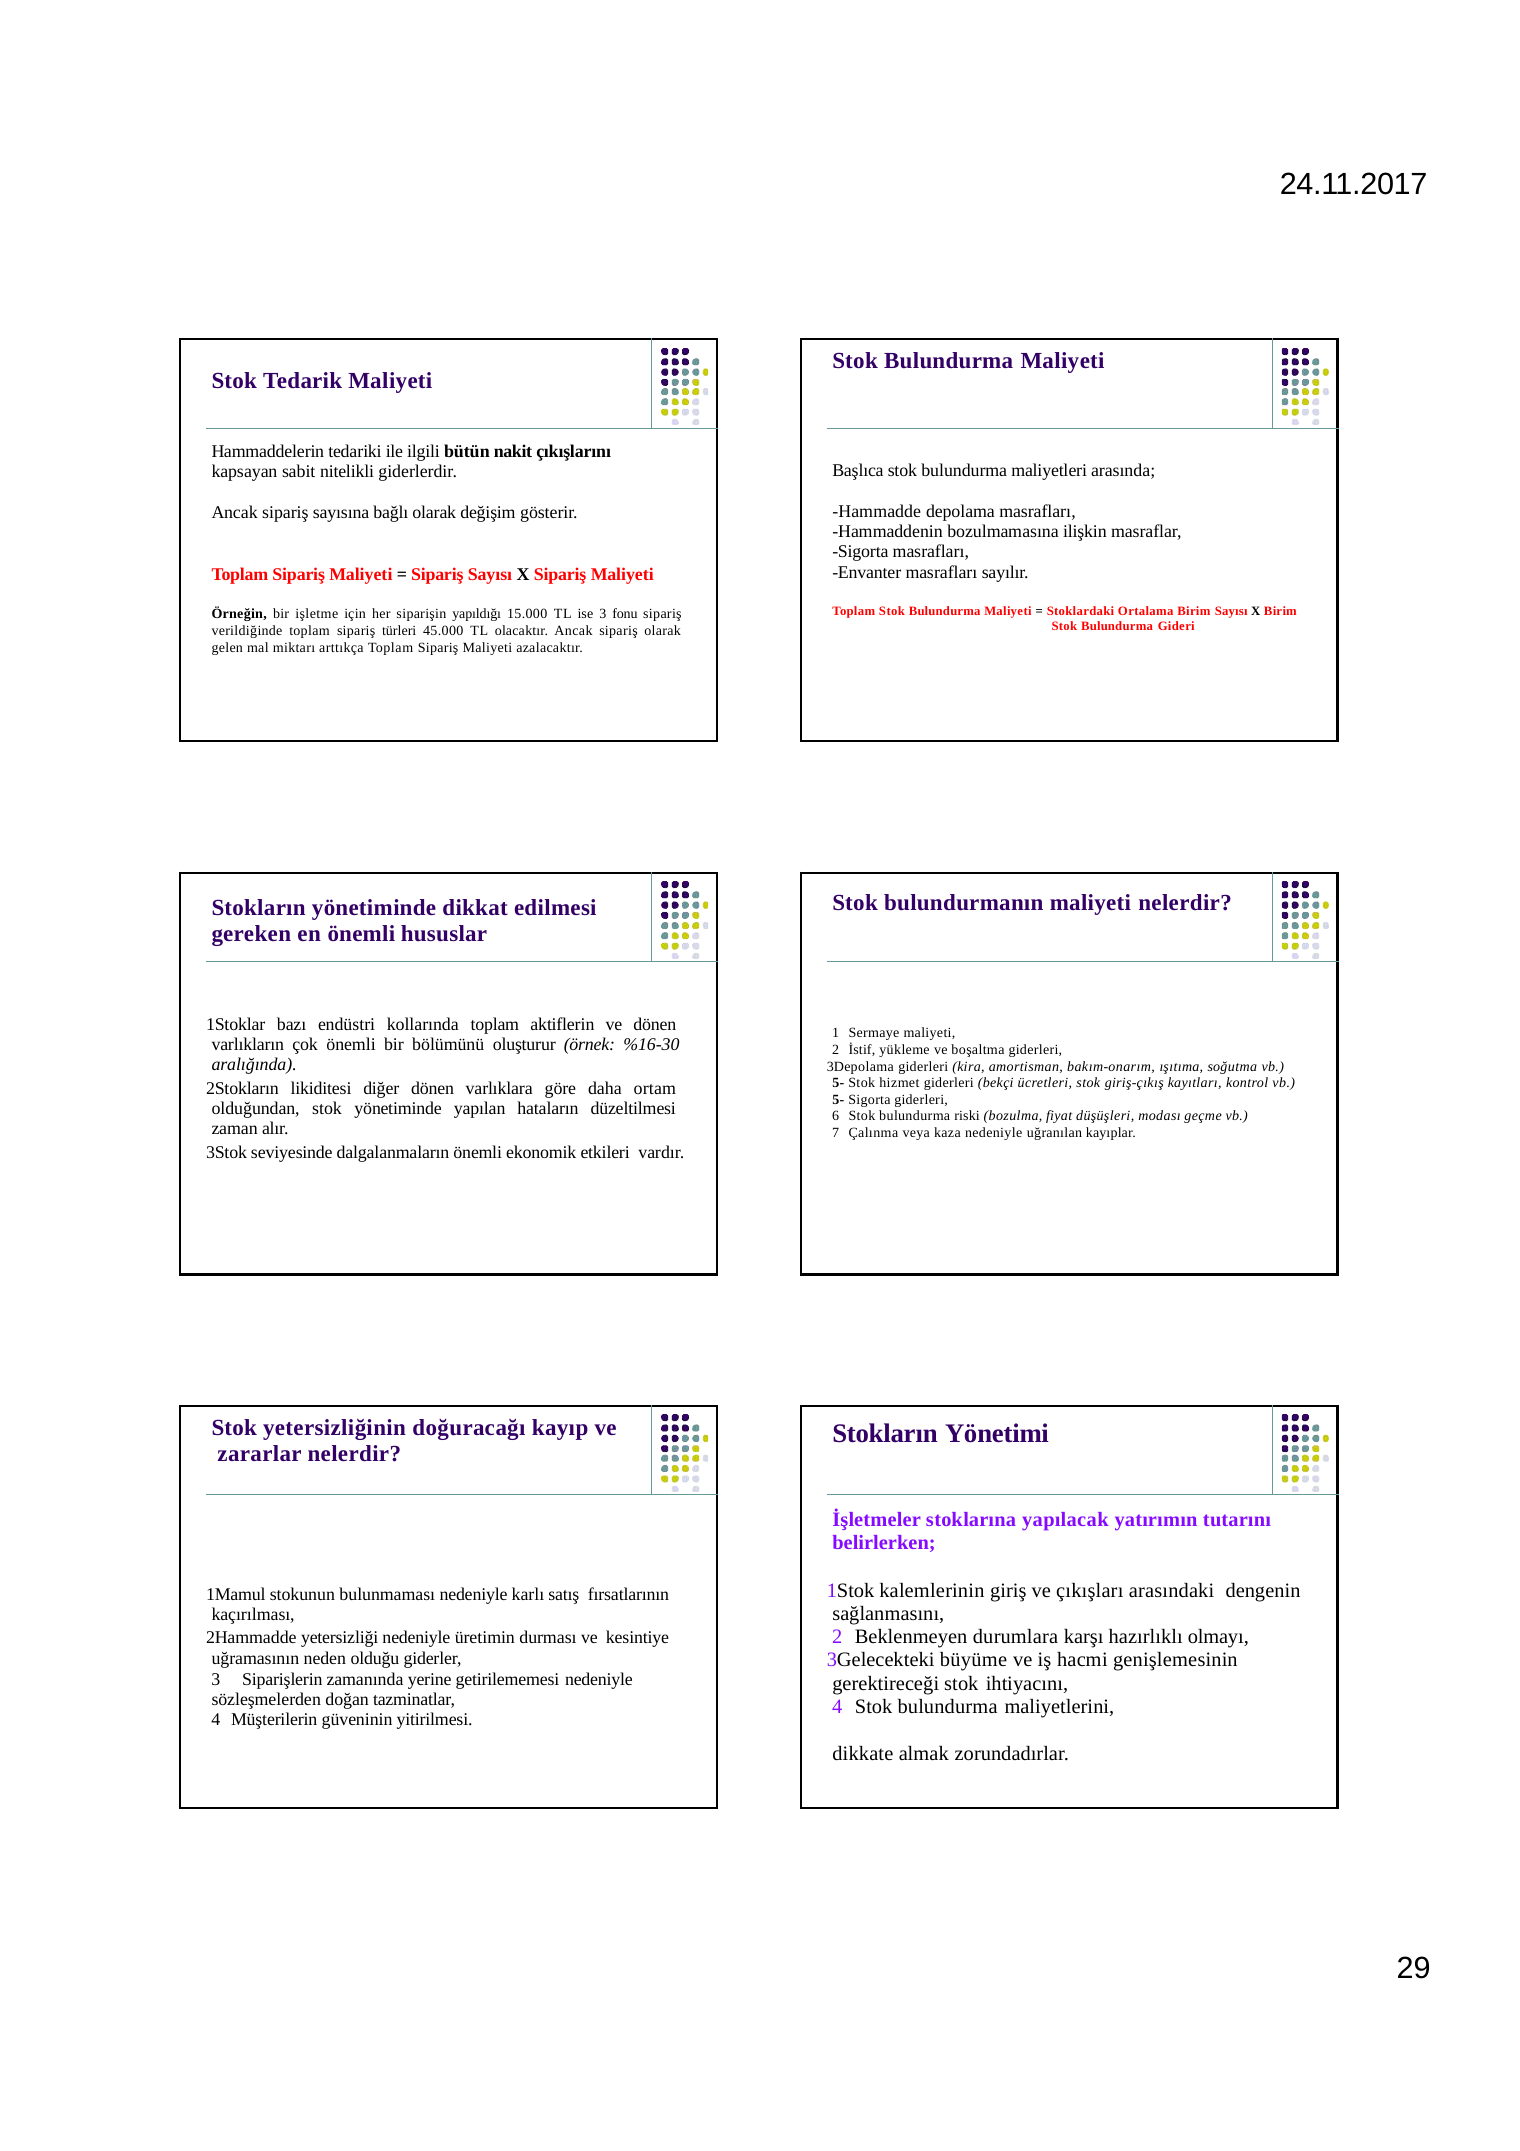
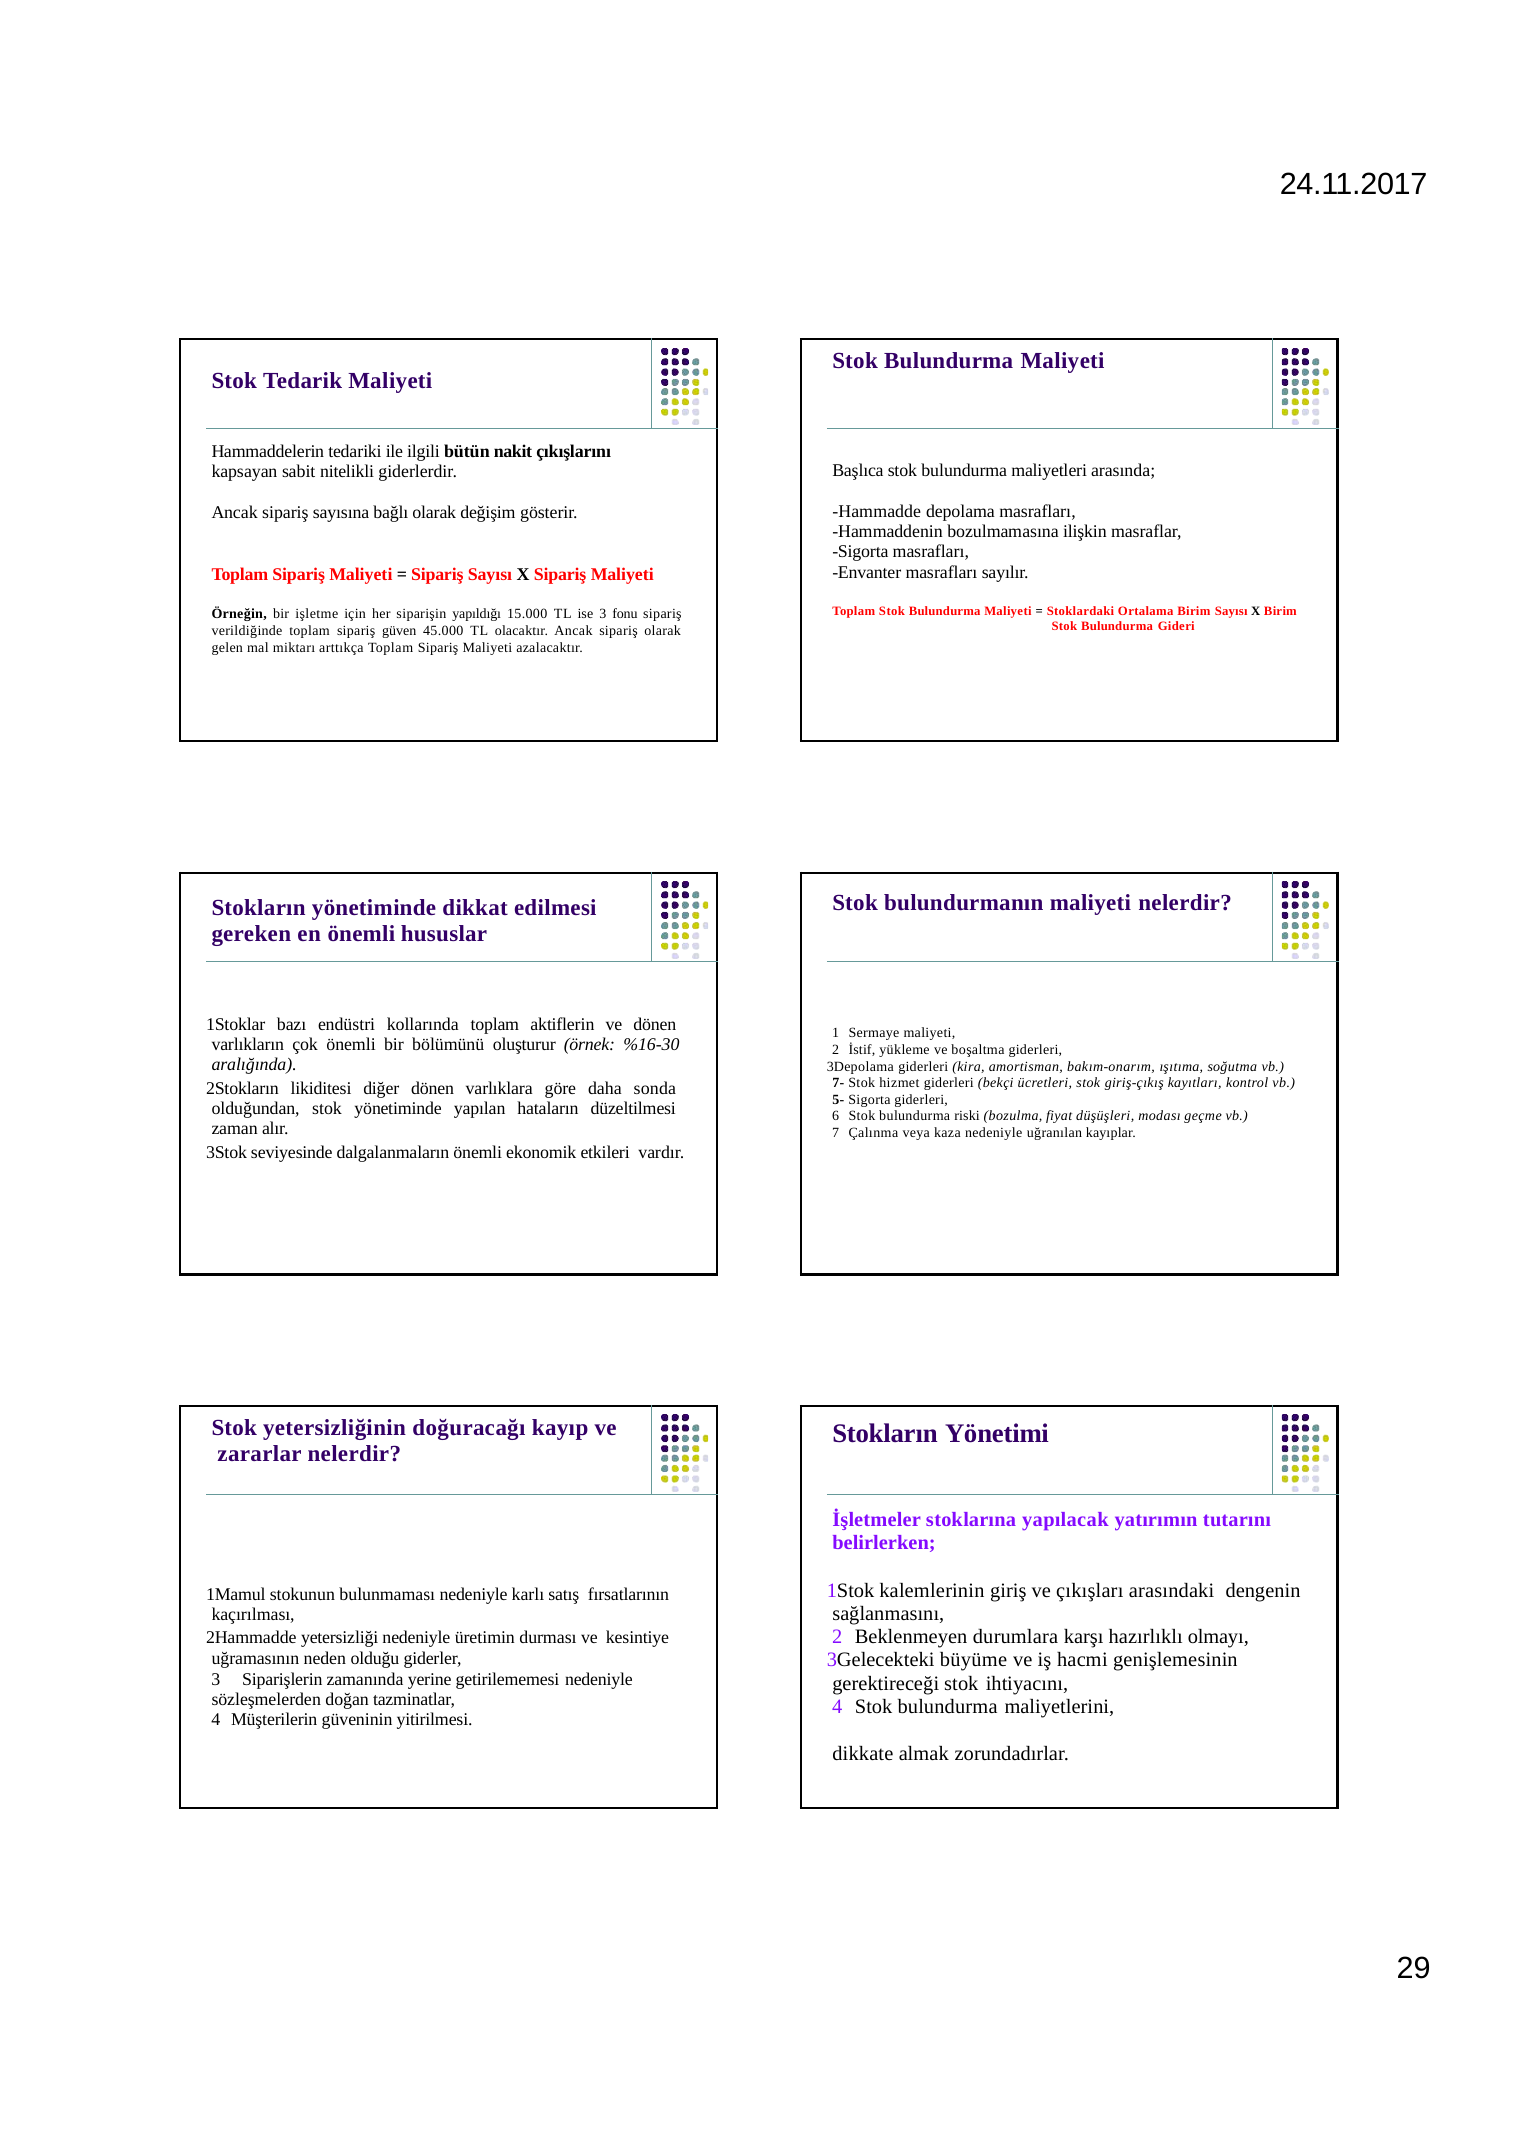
türleri: türleri -> güven
5- at (838, 1083): 5- -> 7-
ortam: ortam -> sonda
